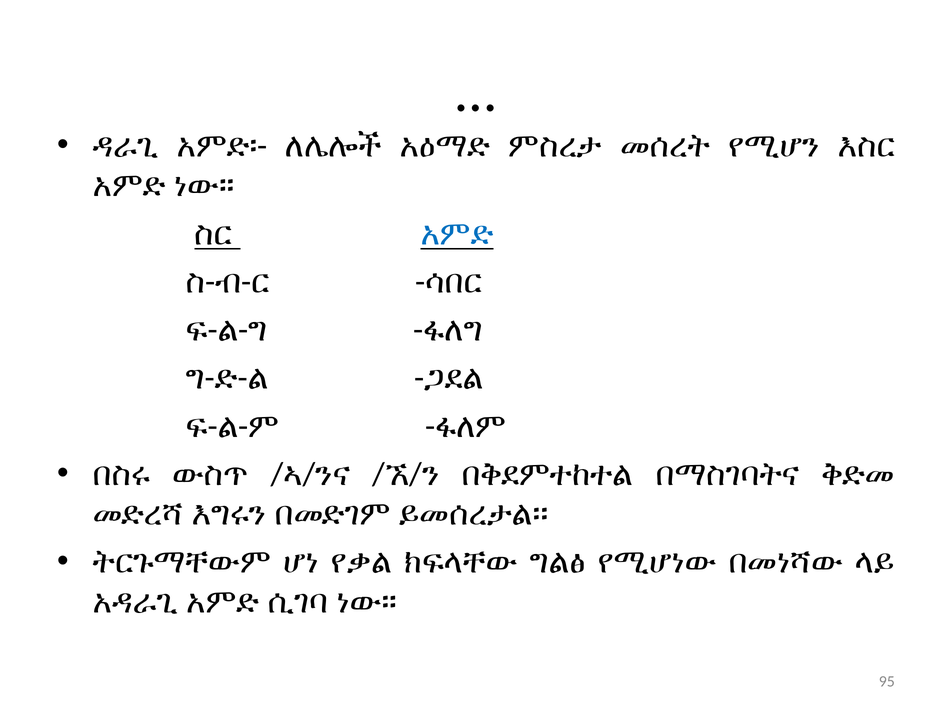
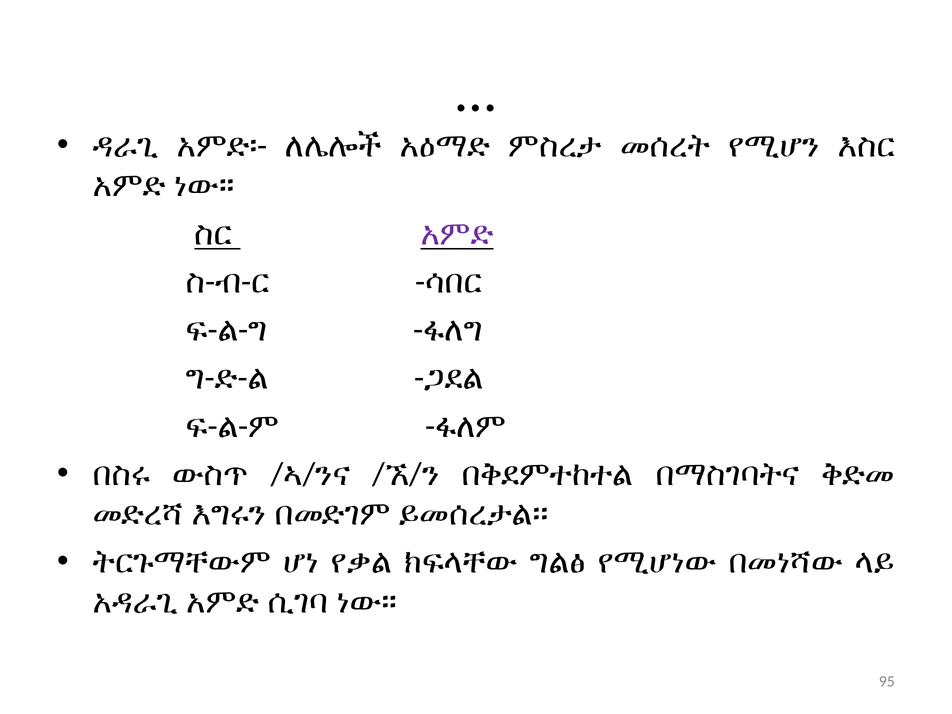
አምድ at (457, 234) colour: blue -> purple
